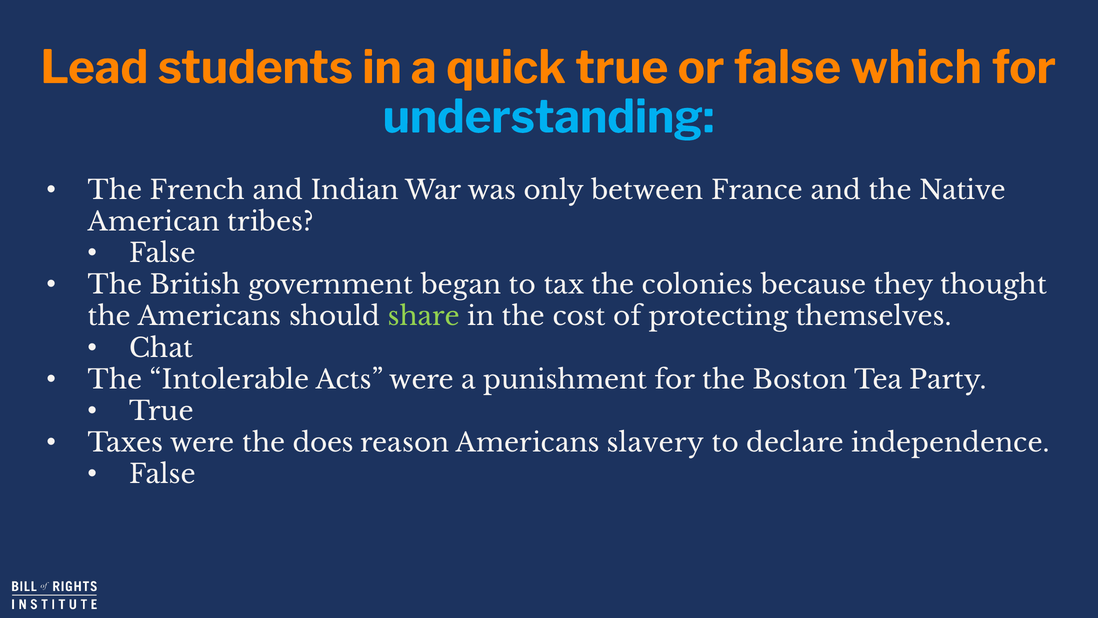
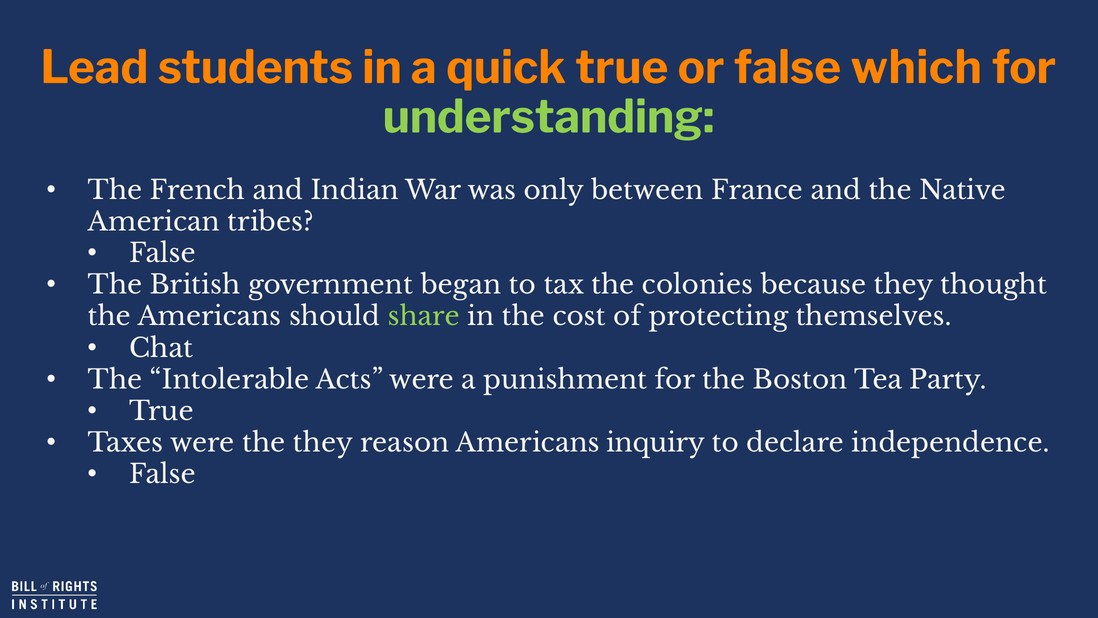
understanding colour: light blue -> light green
the does: does -> they
slavery: slavery -> inquiry
